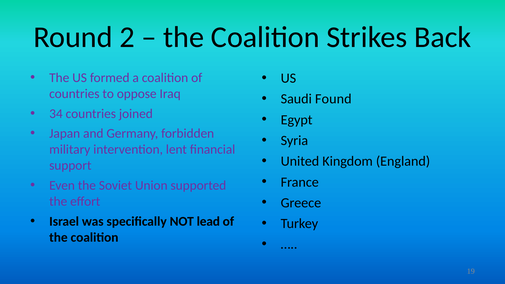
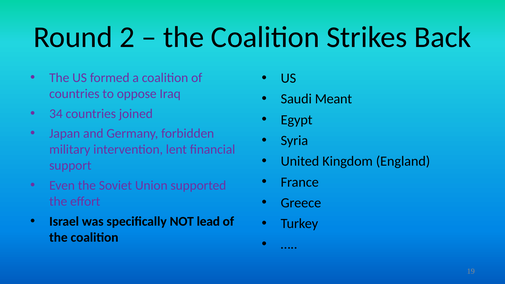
Found: Found -> Meant
